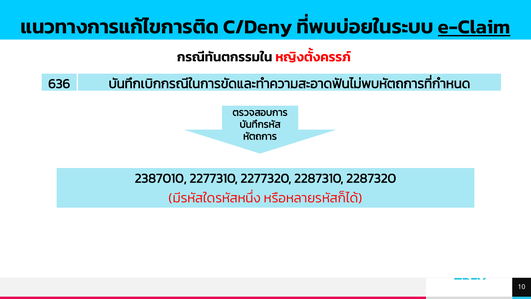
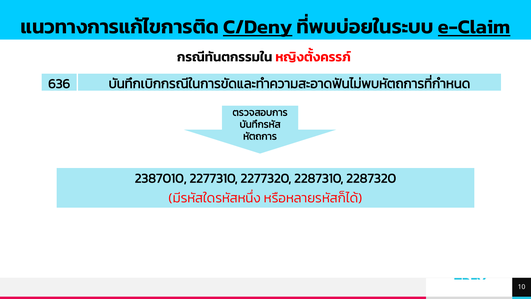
C/Deny underline: none -> present
